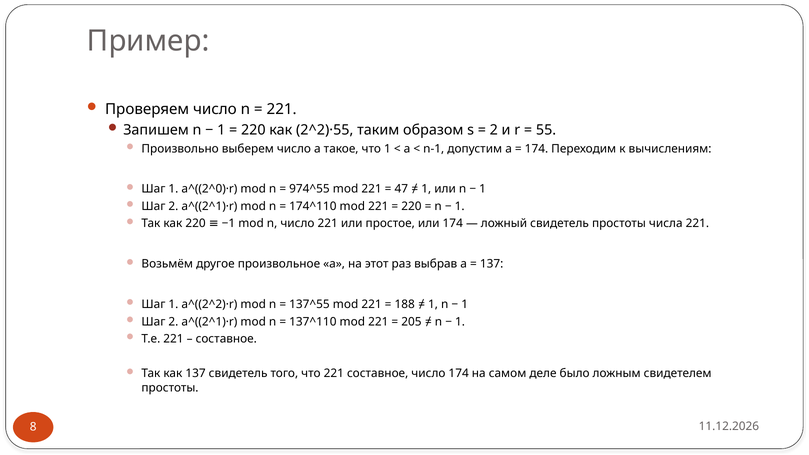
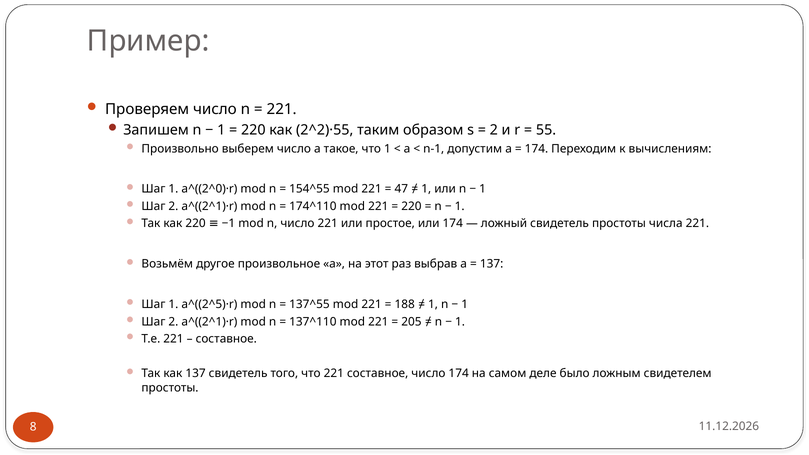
974^55: 974^55 -> 154^55
a^((2^2)·r: a^((2^2)·r -> a^((2^5)·r
